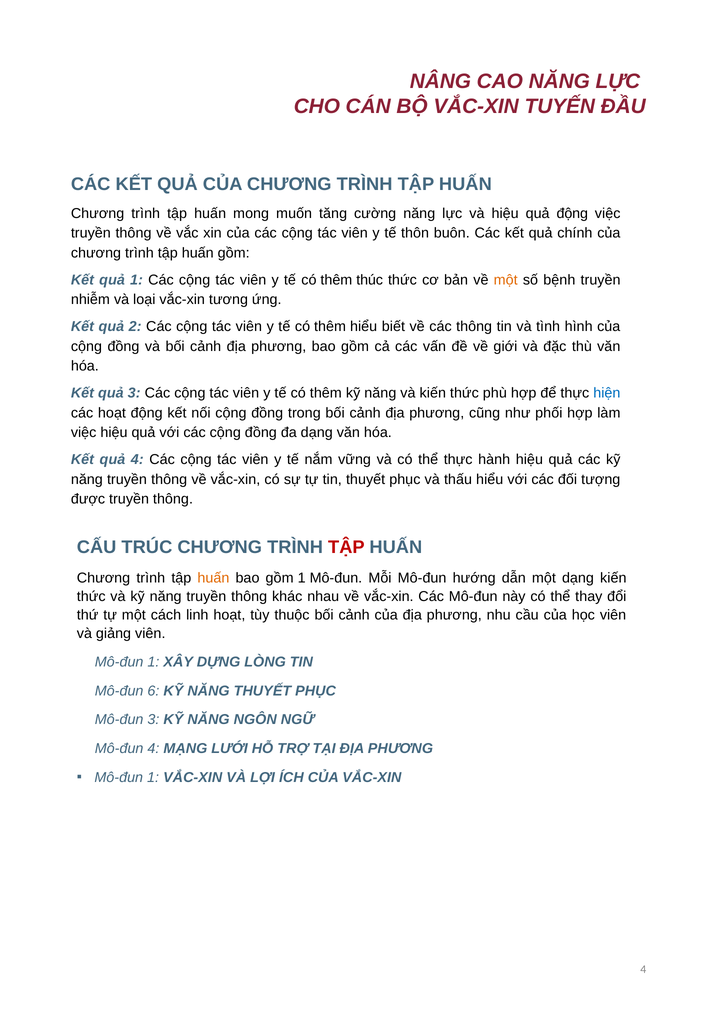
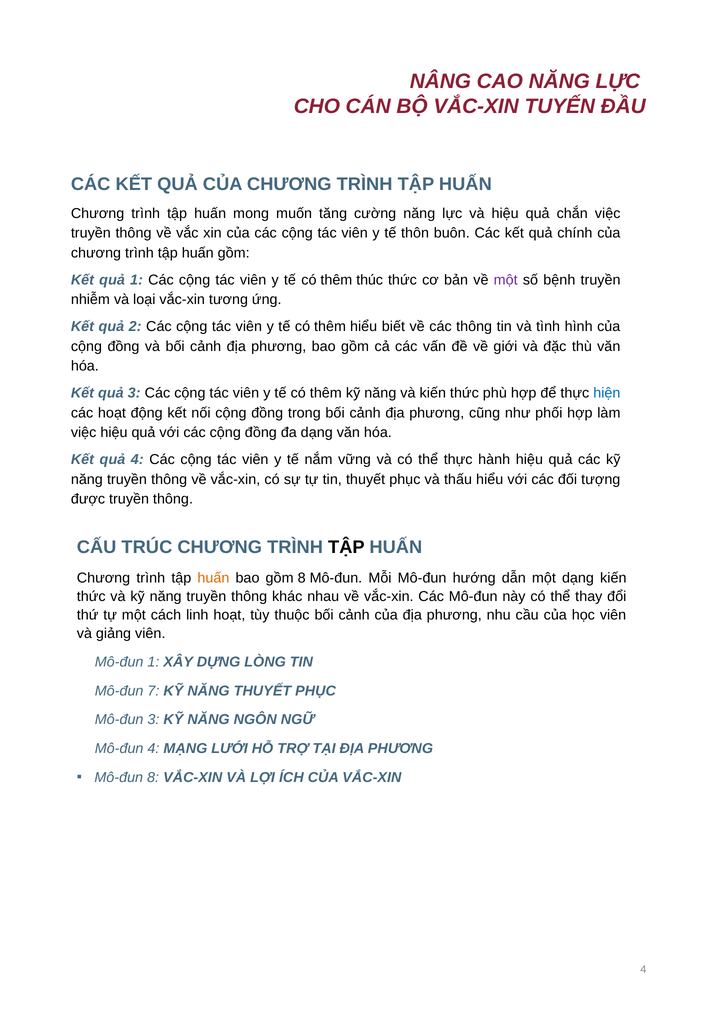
quả động: động -> chắn
một at (506, 280) colour: orange -> purple
TẬP at (346, 548) colour: red -> black
gồm 1: 1 -> 8
6: 6 -> 7
Mô-đun 1: 1 -> 8
